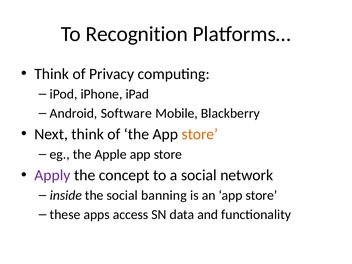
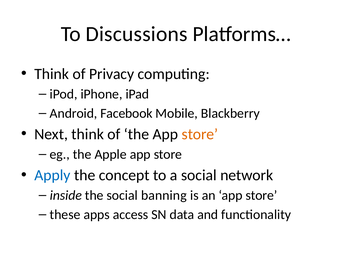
Recognition: Recognition -> Discussions
Software: Software -> Facebook
Apply colour: purple -> blue
